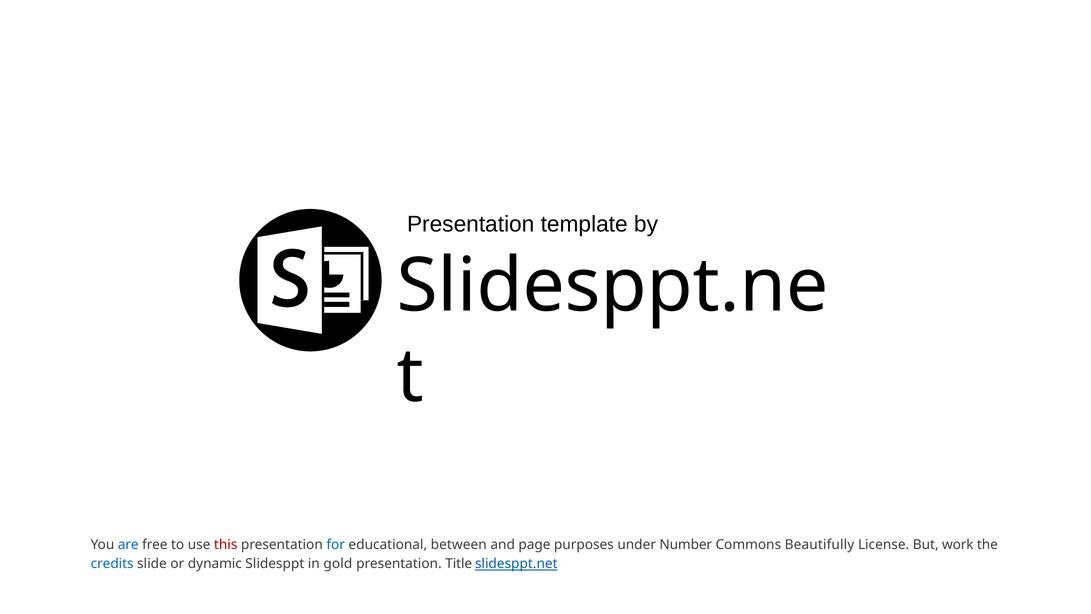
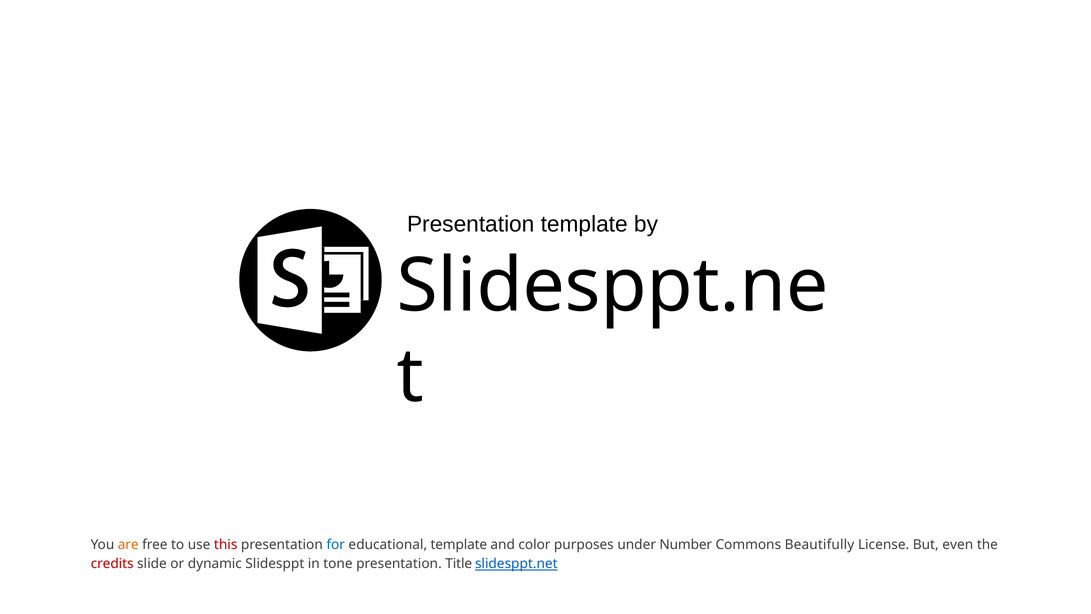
are colour: blue -> orange
educational between: between -> template
page: page -> color
work: work -> even
credits colour: blue -> red
gold: gold -> tone
